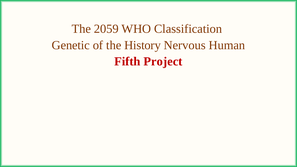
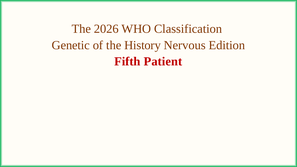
2059: 2059 -> 2026
Human: Human -> Edition
Project: Project -> Patient
